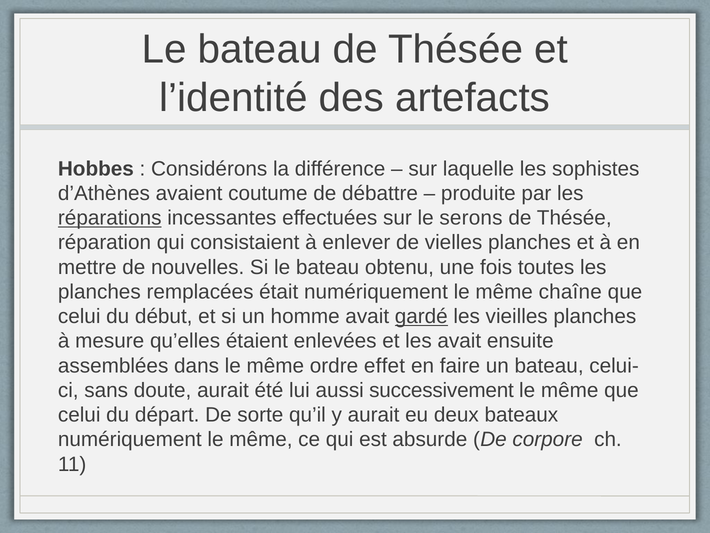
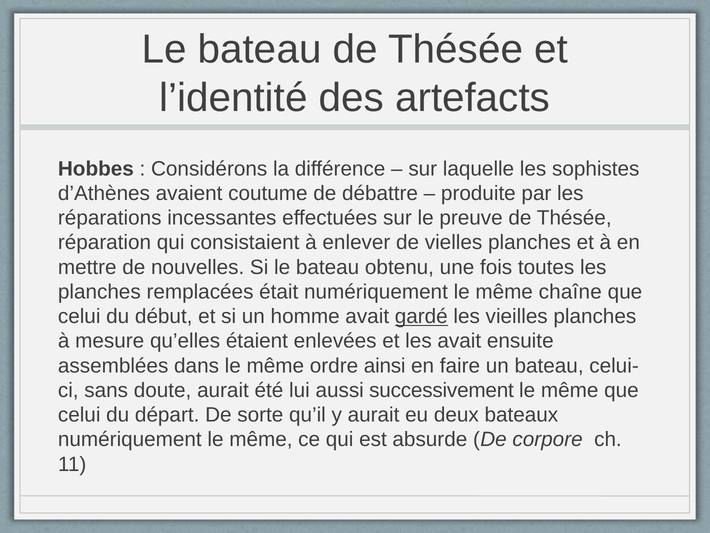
réparations underline: present -> none
serons: serons -> preuve
effet: effet -> ainsi
